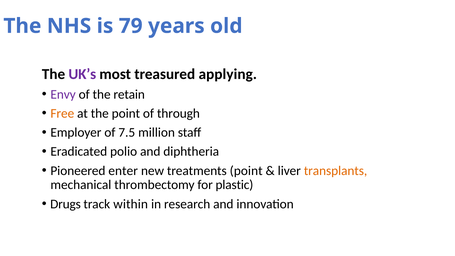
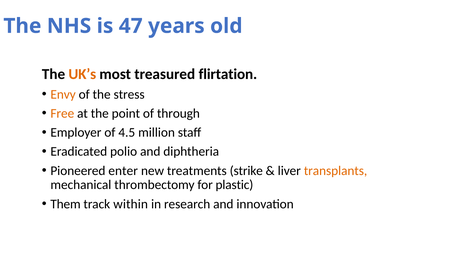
79: 79 -> 47
UK’s colour: purple -> orange
applying: applying -> flirtation
Envy colour: purple -> orange
retain: retain -> stress
7.5: 7.5 -> 4.5
treatments point: point -> strike
Drugs: Drugs -> Them
